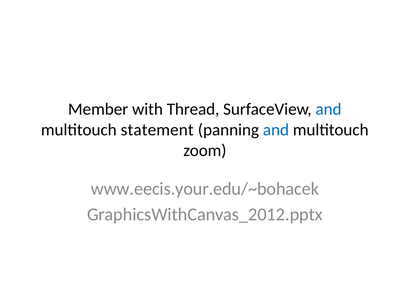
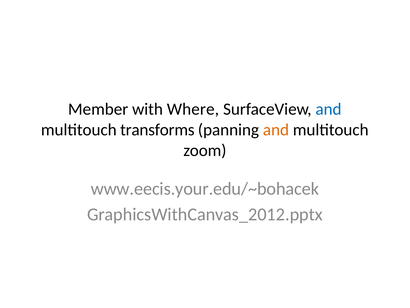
Thread: Thread -> Where
statement: statement -> transforms
and at (276, 130) colour: blue -> orange
